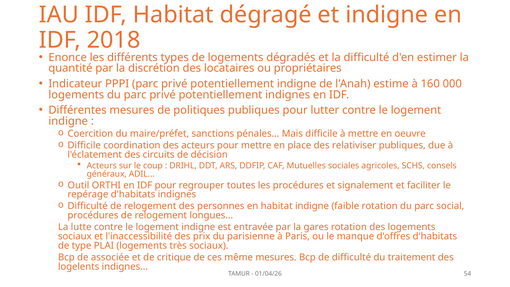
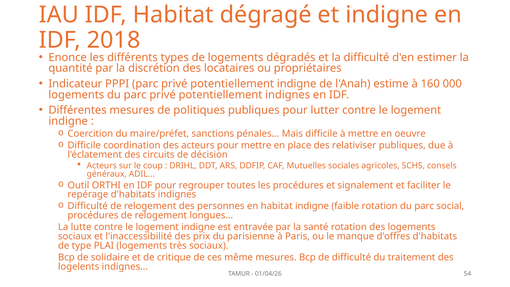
gares: gares -> santé
associée: associée -> solidaire
